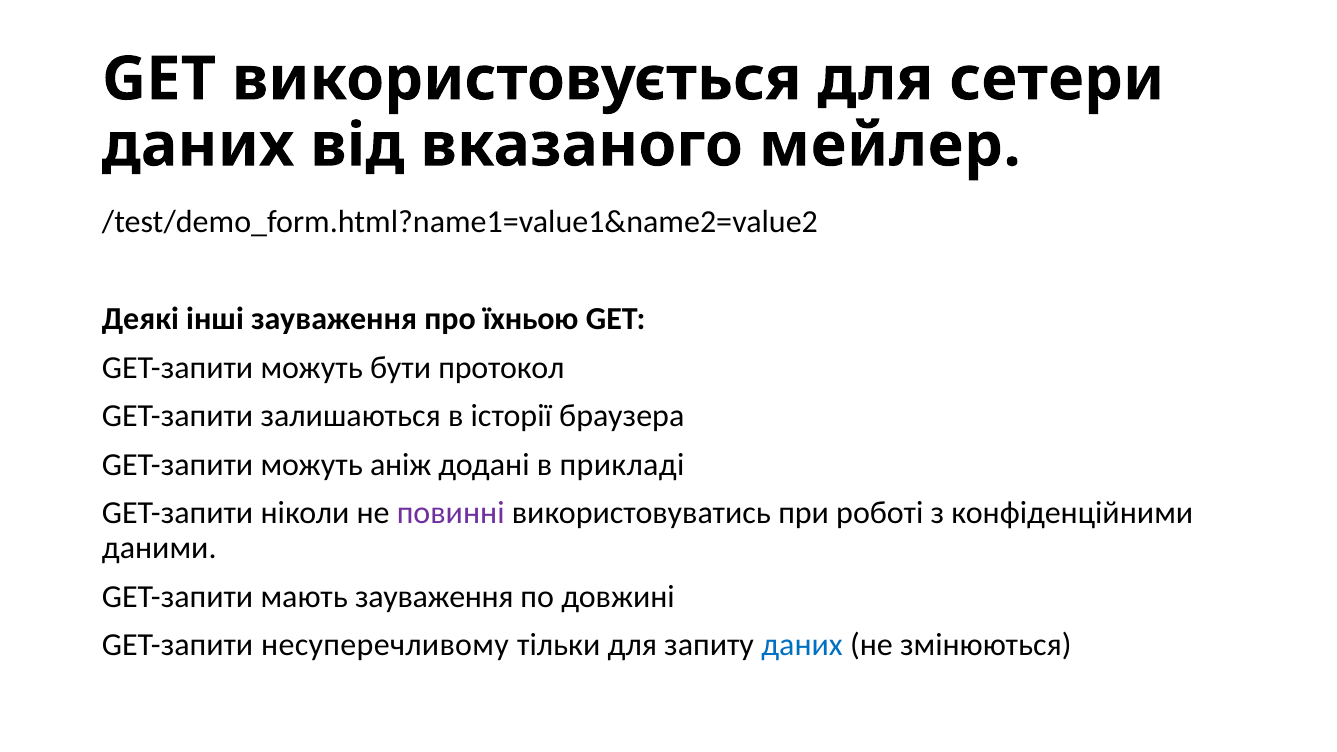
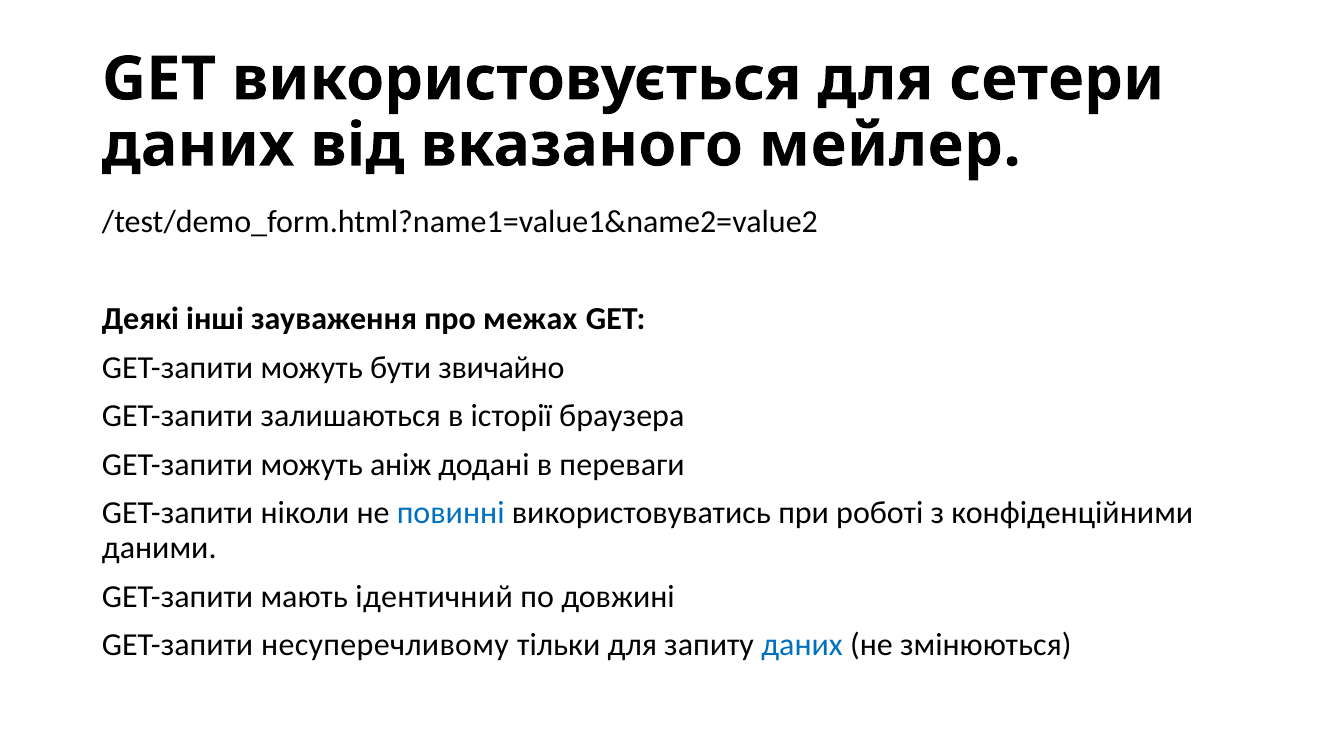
їхньою: їхньою -> межах
протокол: протокол -> звичайно
прикладі: прикладі -> переваги
повинні colour: purple -> blue
мають зауваження: зауваження -> ідентичний
